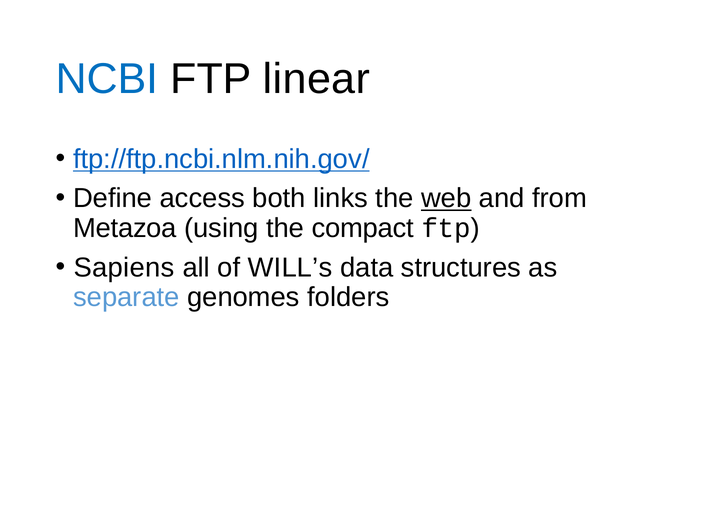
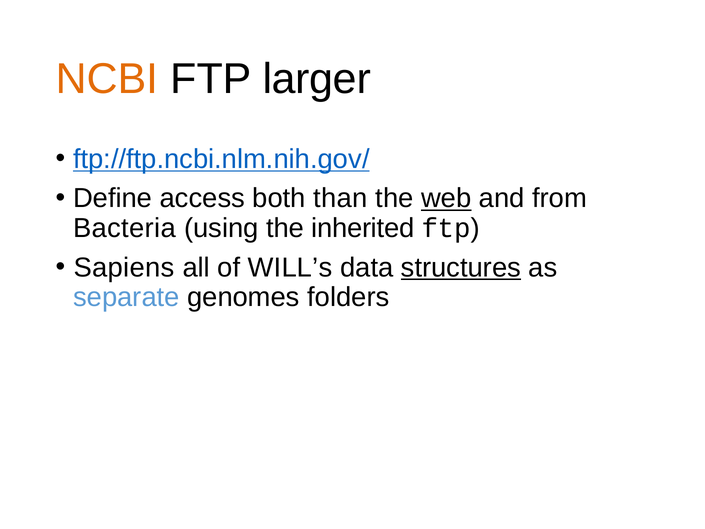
NCBI colour: blue -> orange
linear: linear -> larger
links: links -> than
Metazoa: Metazoa -> Bacteria
compact: compact -> inherited
structures underline: none -> present
